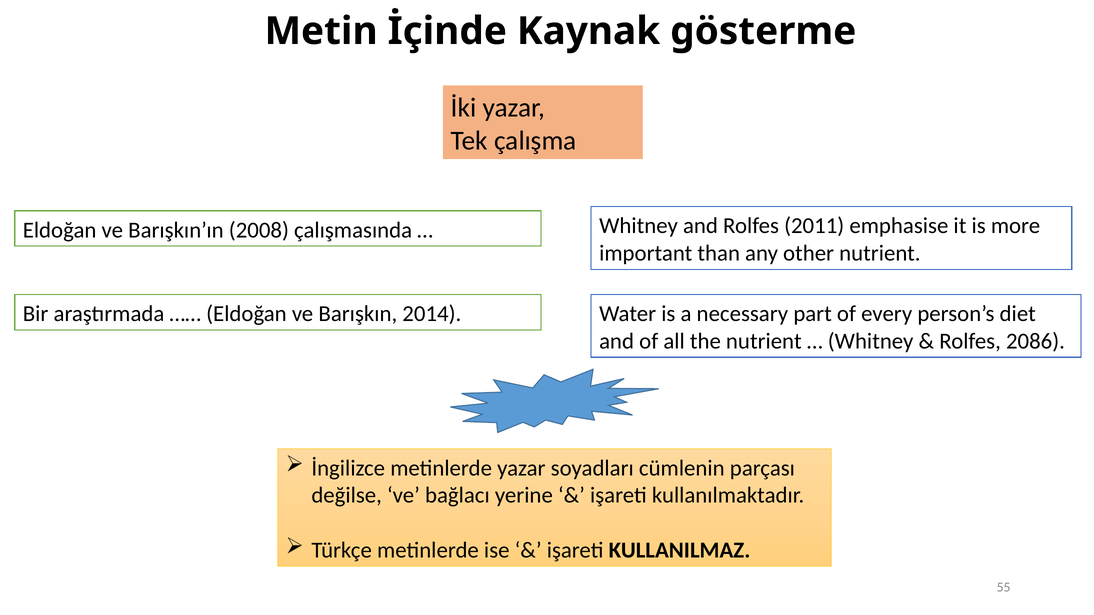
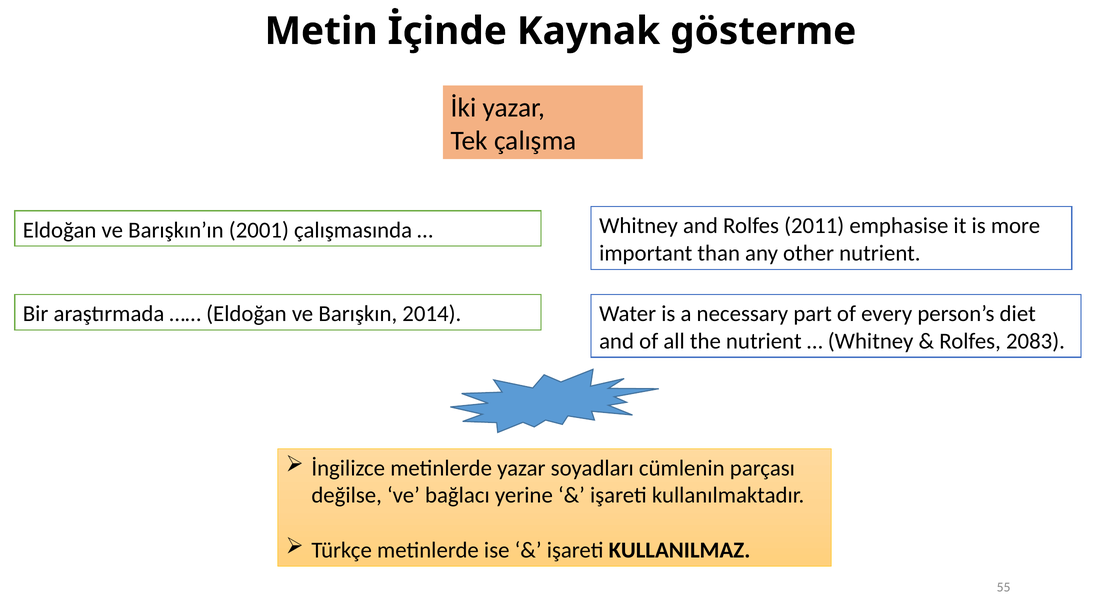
2008: 2008 -> 2001
2086: 2086 -> 2083
